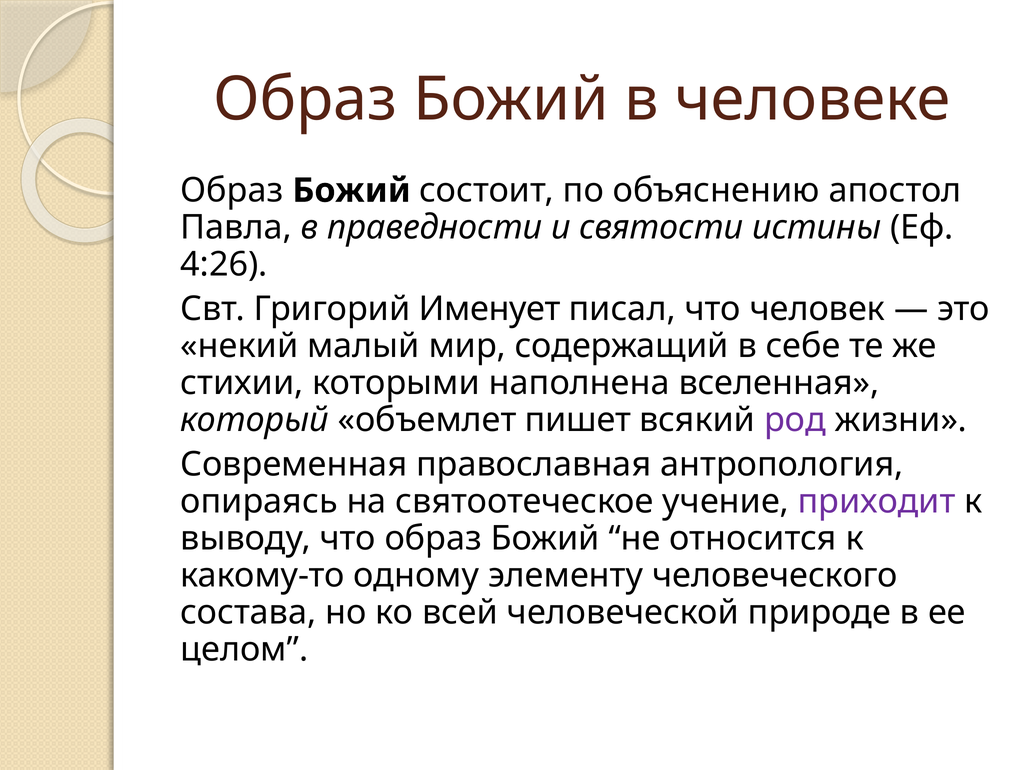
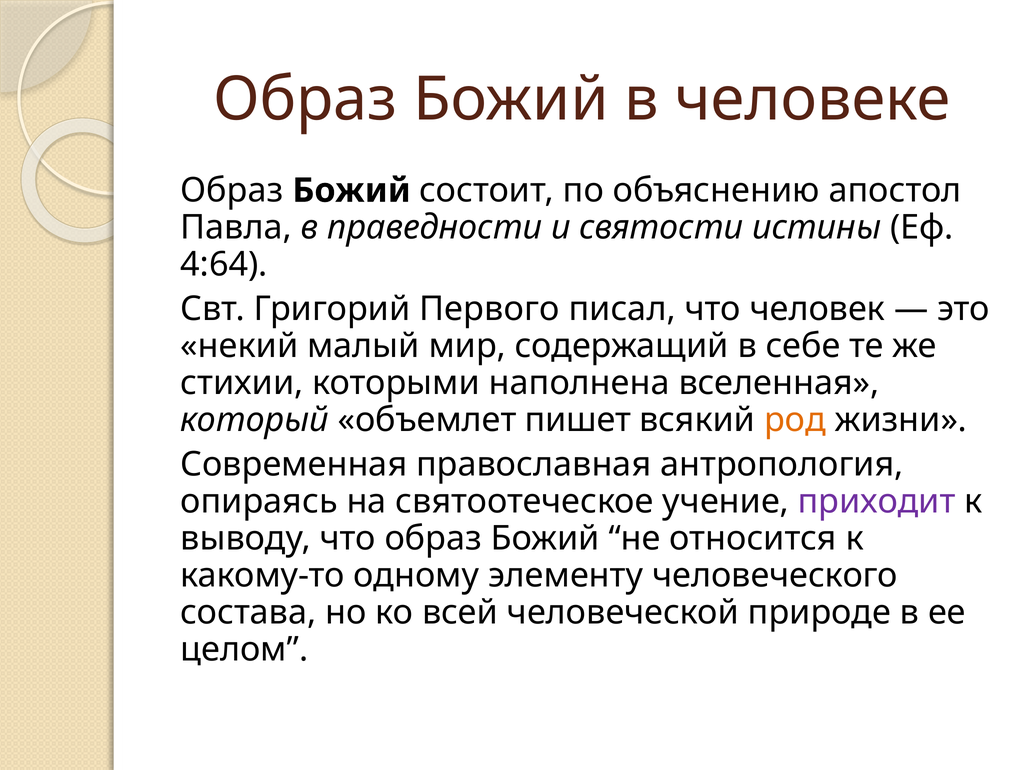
4:26: 4:26 -> 4:64
Именует: Именует -> Первого
род colour: purple -> orange
